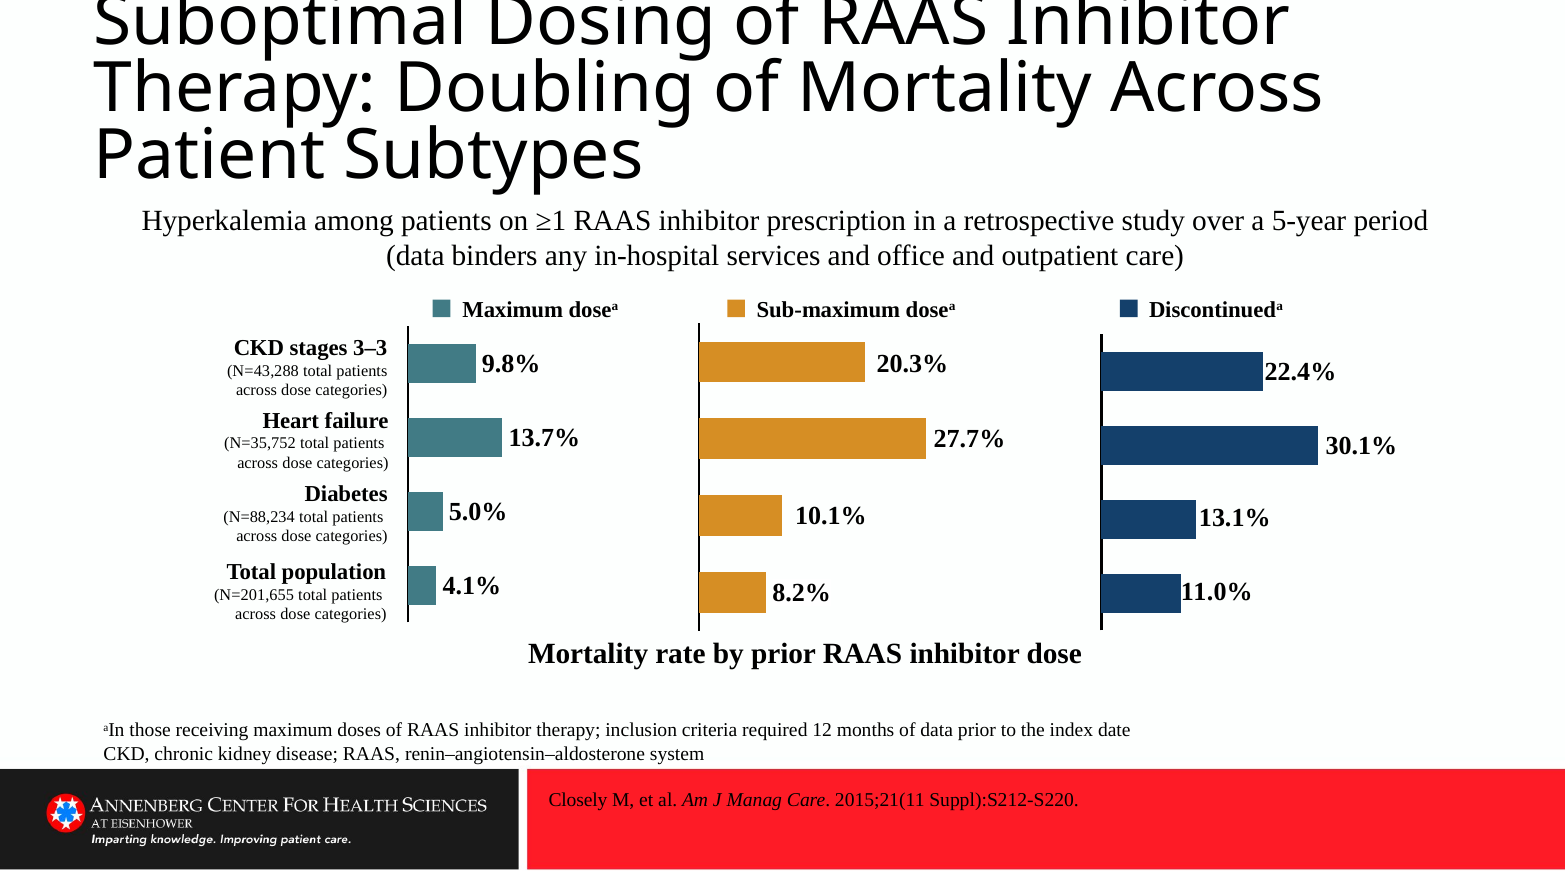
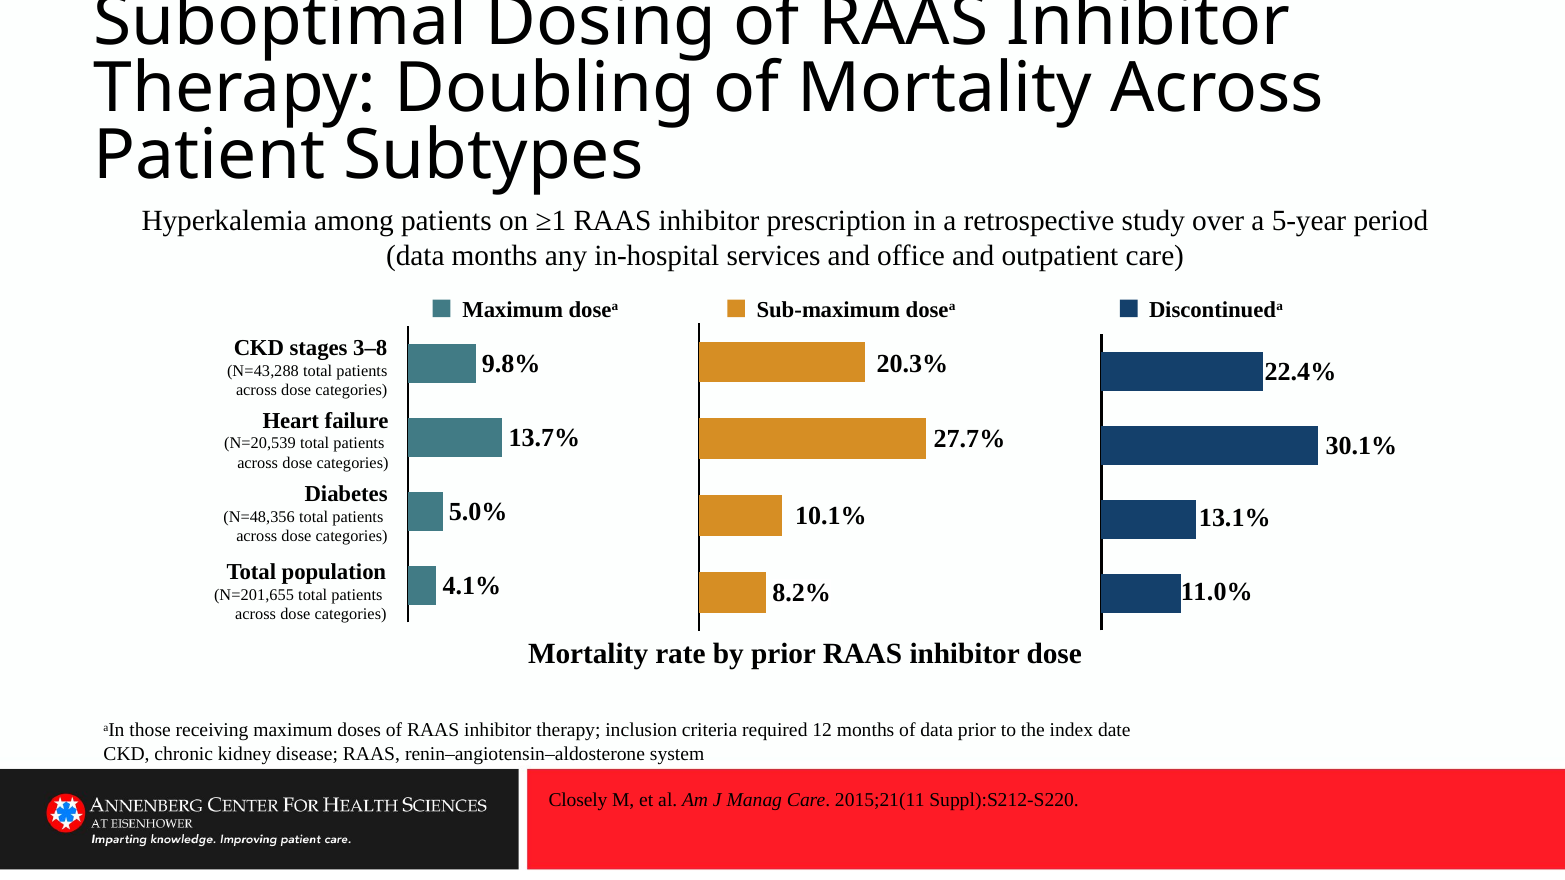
data binders: binders -> months
3–3: 3–3 -> 3–8
N=35,752: N=35,752 -> N=20,539
N=88,234: N=88,234 -> N=48,356
